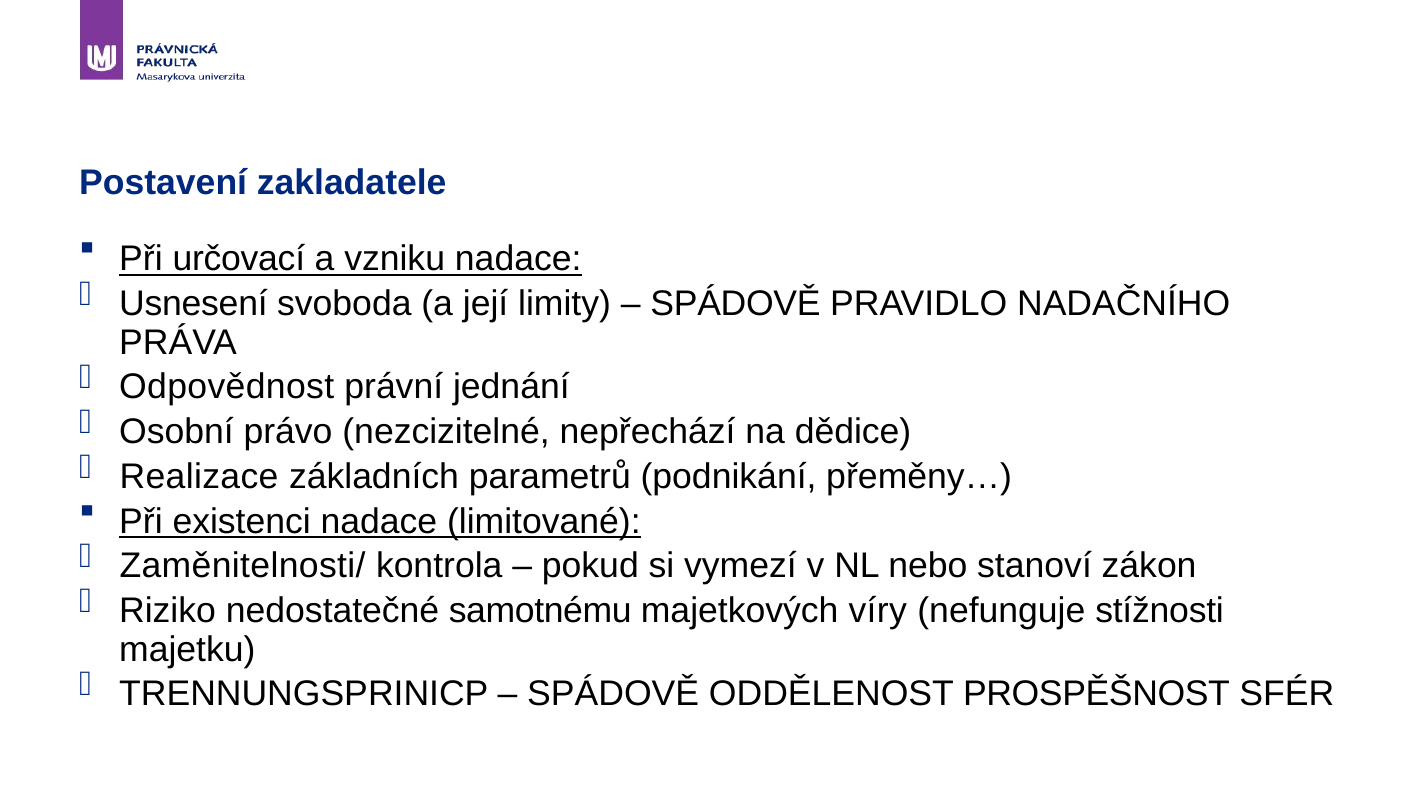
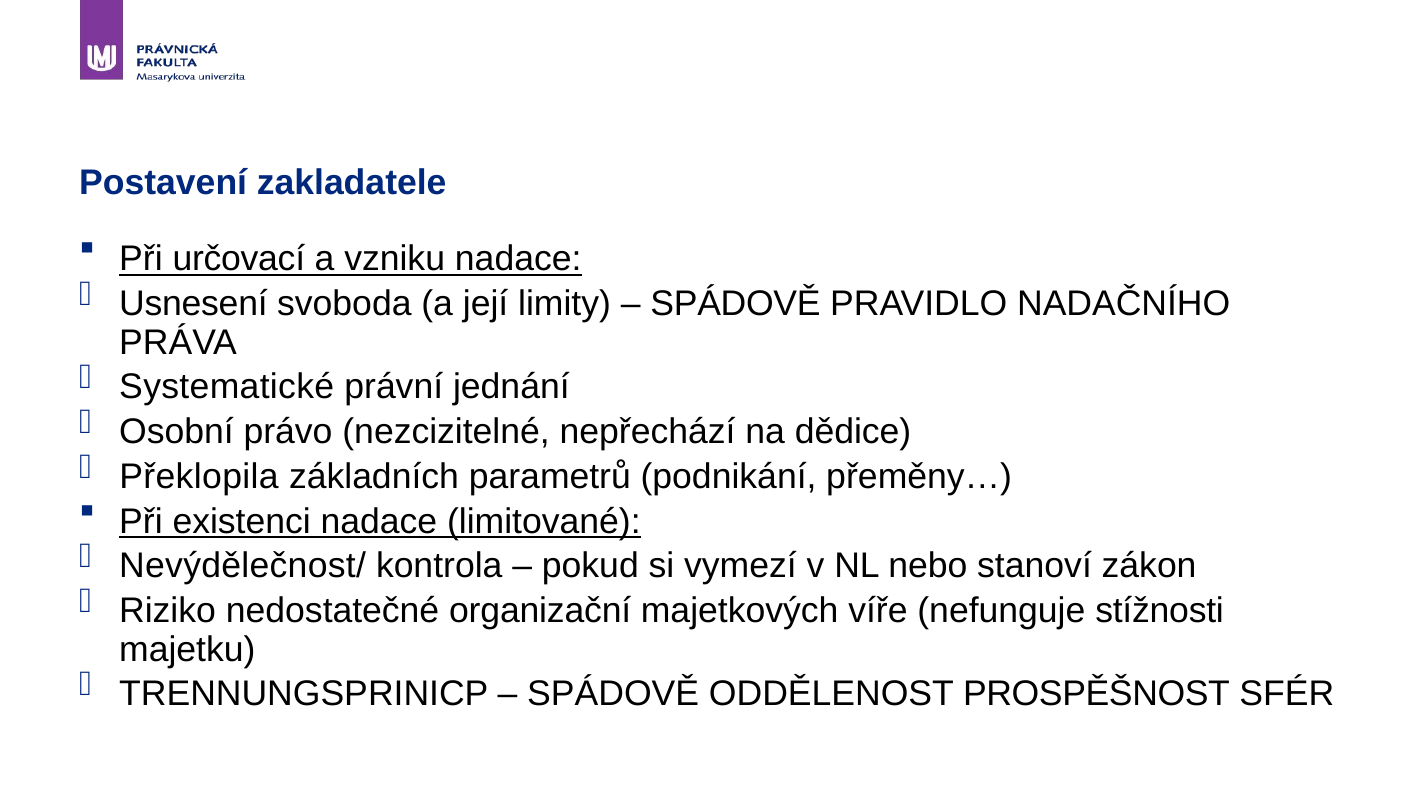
Odpovědnost: Odpovědnost -> Systematické
Realizace: Realizace -> Překlopila
Zaměnitelnosti/: Zaměnitelnosti/ -> Nevýdělečnost/
samotnému: samotnému -> organizační
víry: víry -> víře
